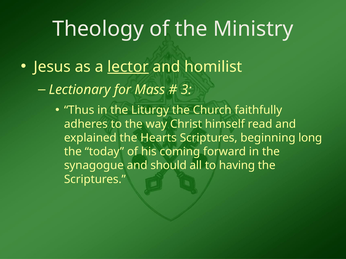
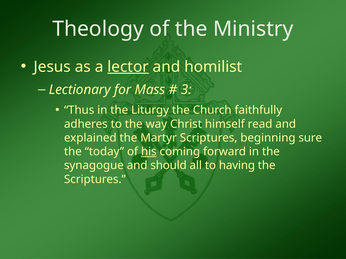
Hearts: Hearts -> Martyr
long: long -> sure
his underline: none -> present
